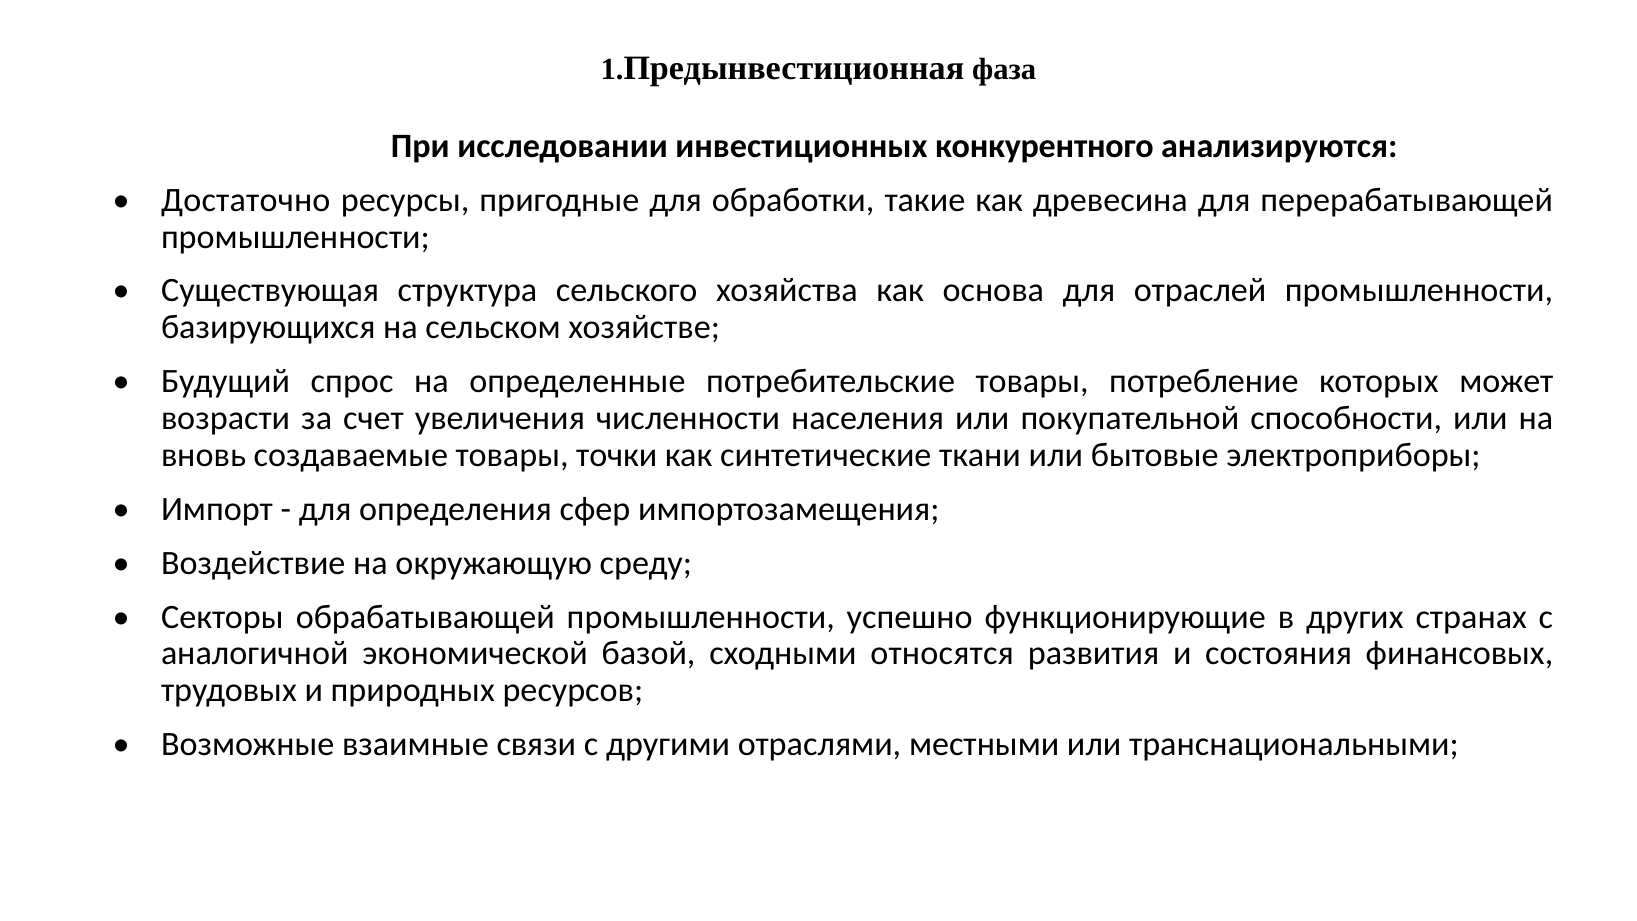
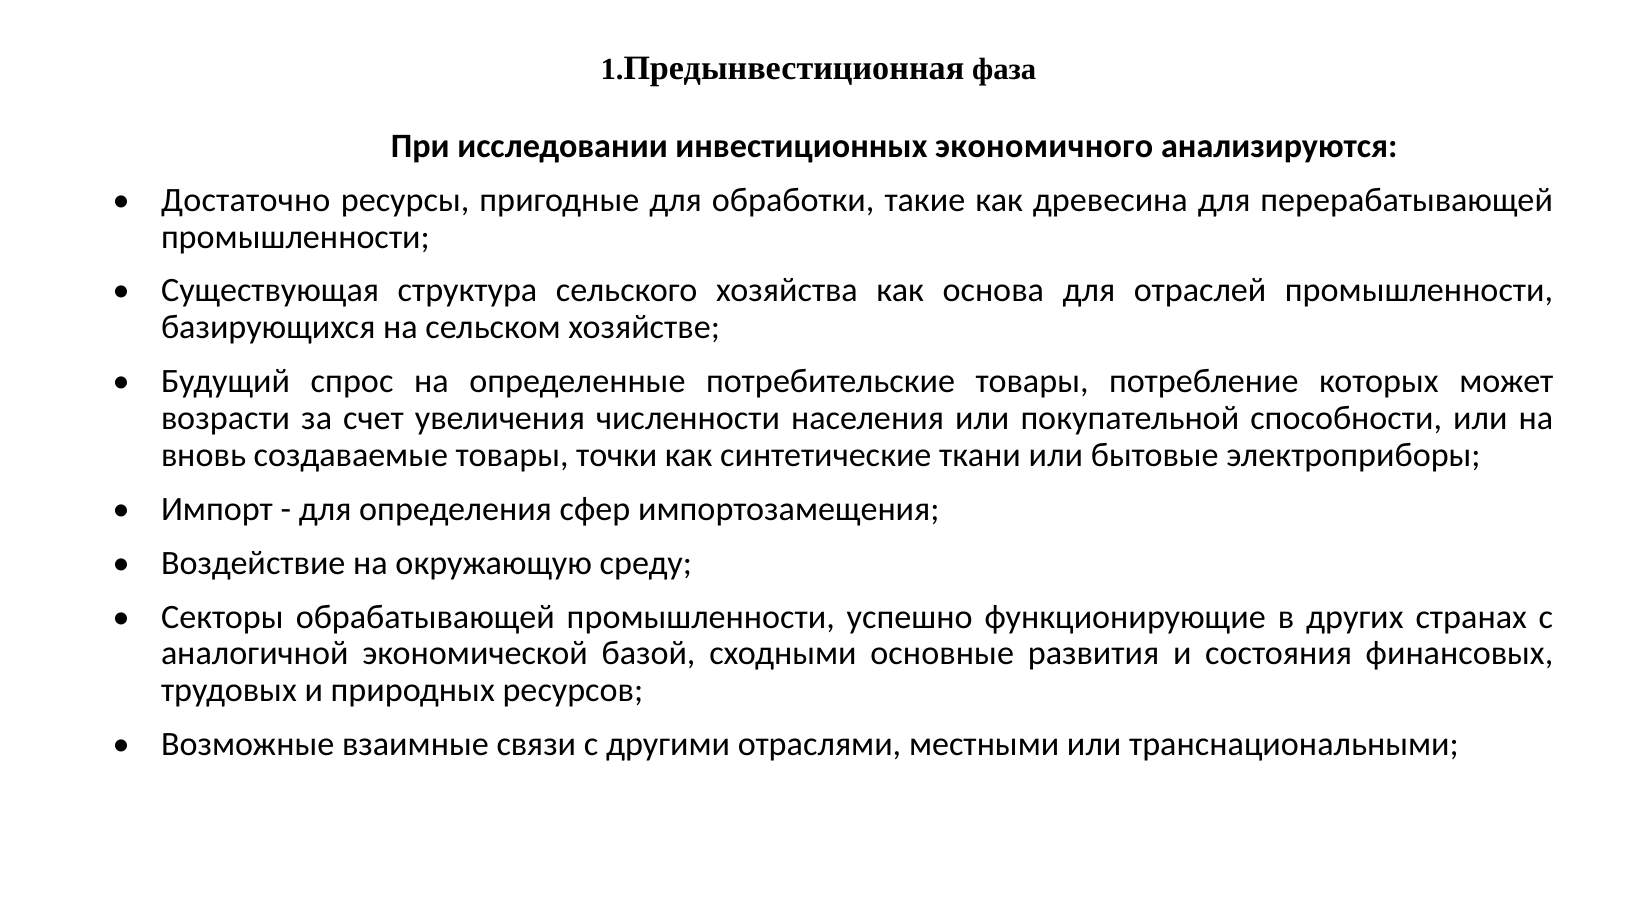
конкурентного: конкурентного -> экономичного
относятся: относятся -> основные
